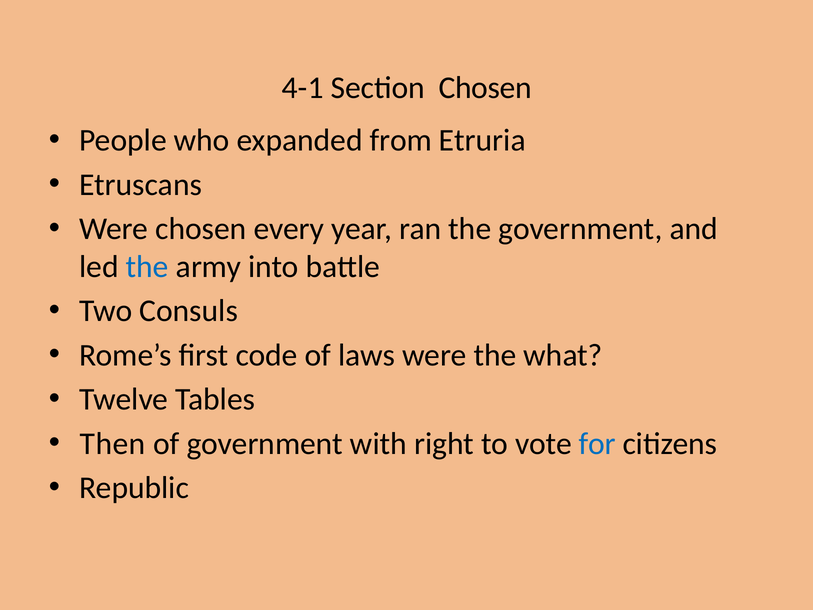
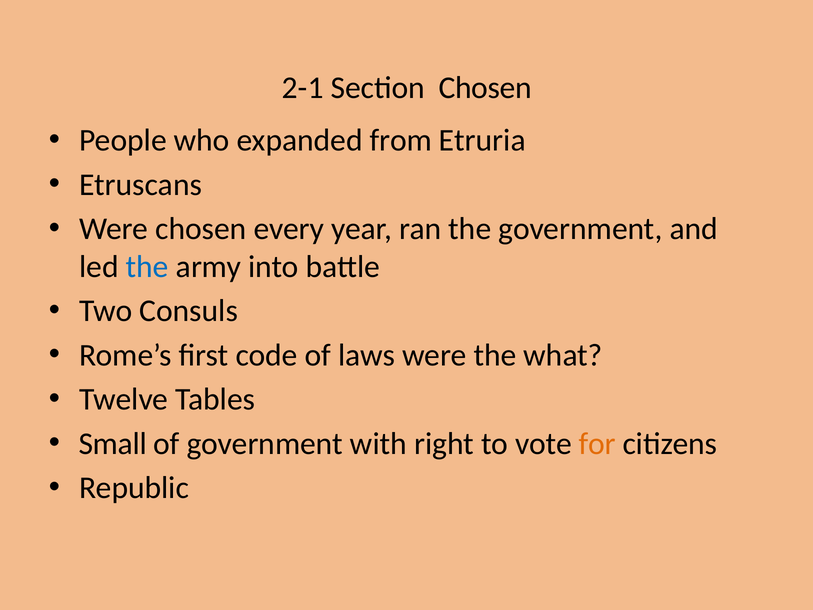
4-1: 4-1 -> 2-1
Then: Then -> Small
for colour: blue -> orange
